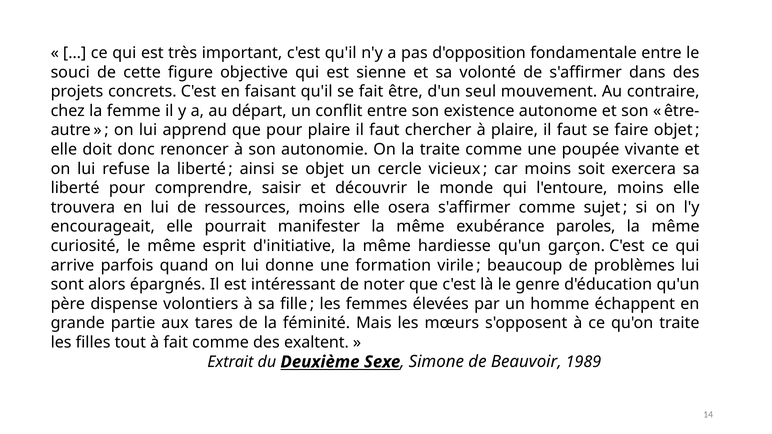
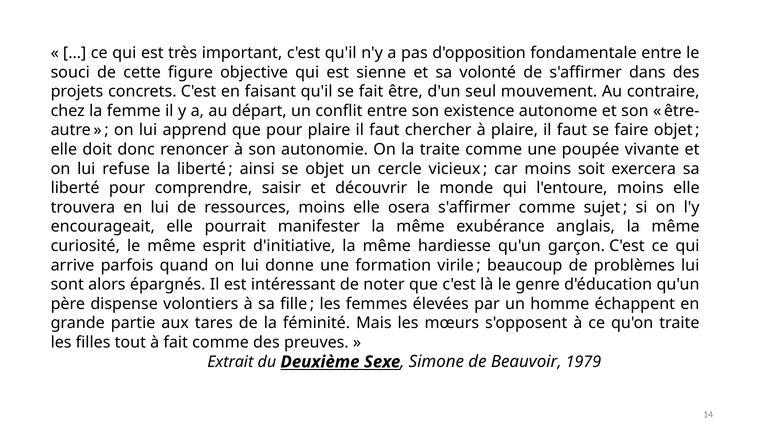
paroles: paroles -> anglais
exaltent: exaltent -> preuves
1989: 1989 -> 1979
